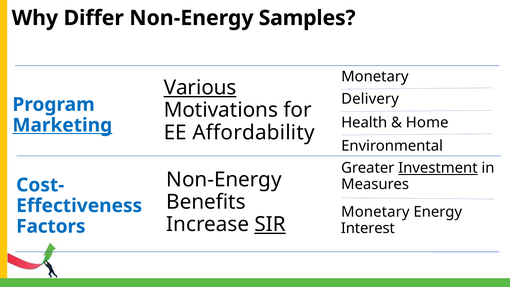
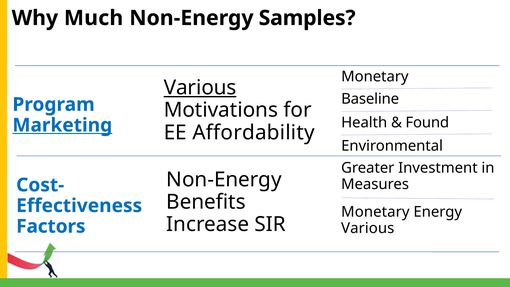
Differ: Differ -> Much
Delivery: Delivery -> Baseline
Home: Home -> Found
Investment underline: present -> none
SIR underline: present -> none
Interest at (368, 228): Interest -> Various
